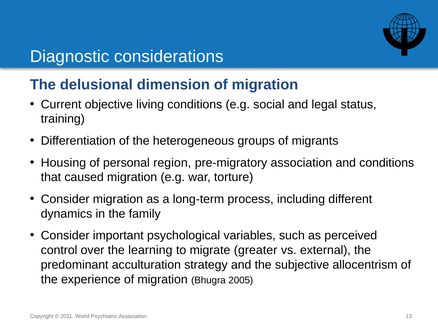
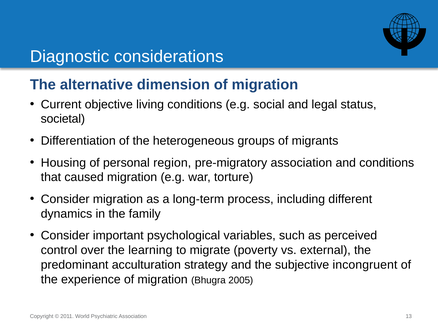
delusional: delusional -> alternative
training: training -> societal
greater: greater -> poverty
allocentrism: allocentrism -> incongruent
